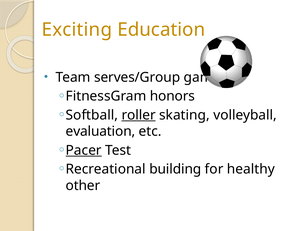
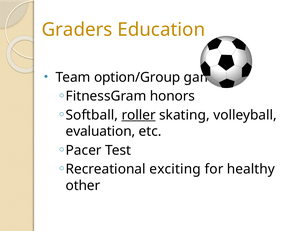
Exciting: Exciting -> Graders
serves/Group: serves/Group -> option/Group
Pacer underline: present -> none
building: building -> exciting
